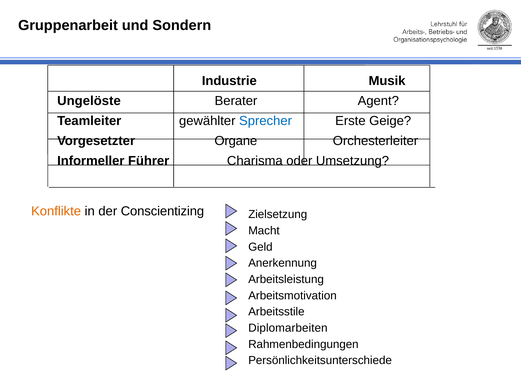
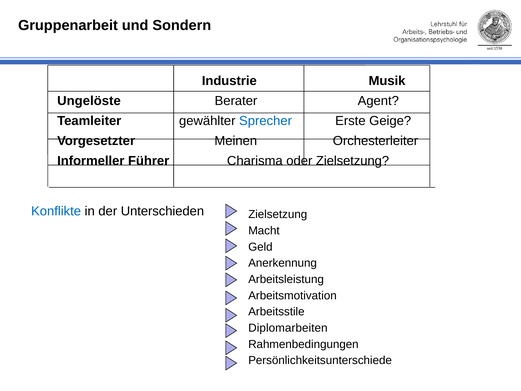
Organe: Organe -> Meinen
oder Umsetzung: Umsetzung -> Zielsetzung
Konflikte colour: orange -> blue
Conscientizing: Conscientizing -> Unterschieden
